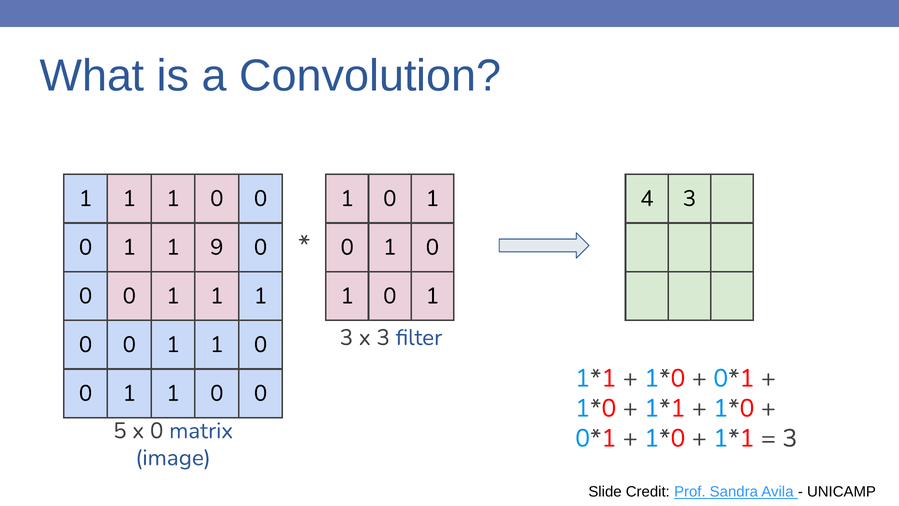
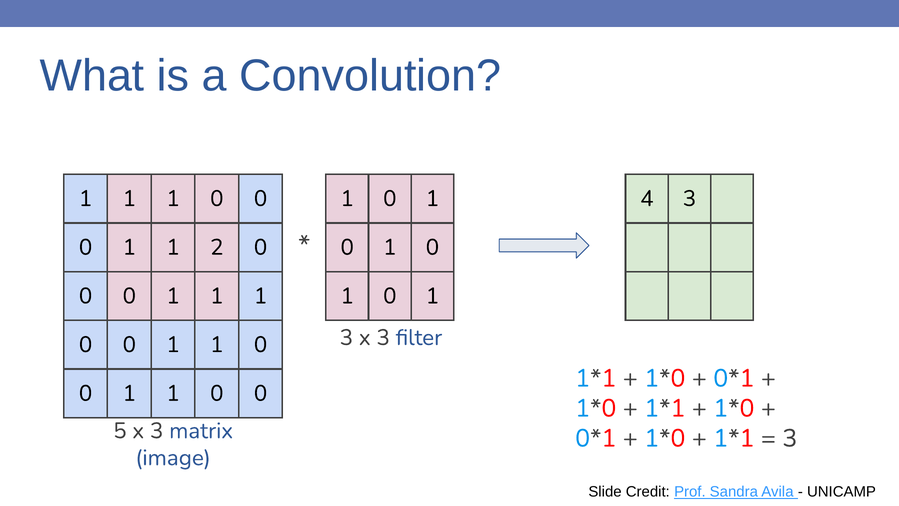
9: 9 -> 2
5 x 0: 0 -> 3
